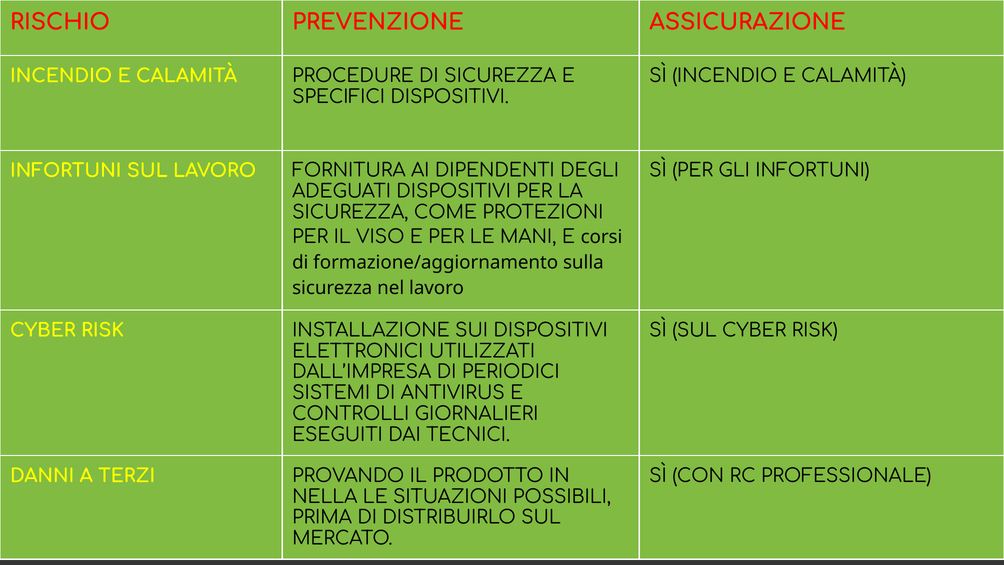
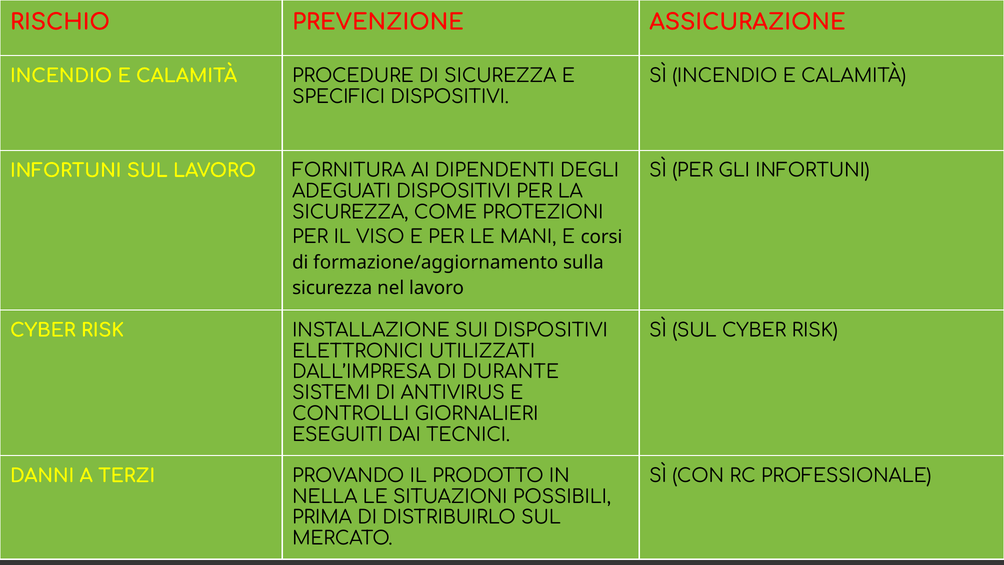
PERIODICI: PERIODICI -> DURANTE
